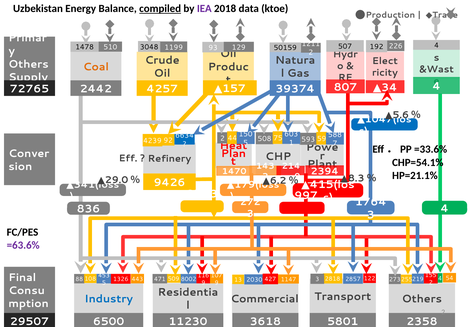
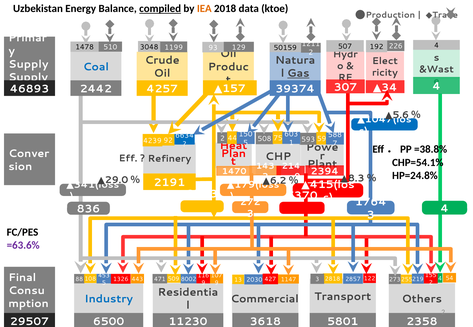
IEA colour: purple -> orange
Others at (28, 64): Others -> Supply
Coal colour: orange -> blue
Gas underline: none -> present
72765: 72765 -> 46893
807: 807 -> 307
=33.6%: =33.6% -> =38.8%
HP=21.1%: HP=21.1% -> HP=24.8%
9426: 9426 -> 2191
4997: 4997 -> 7370
